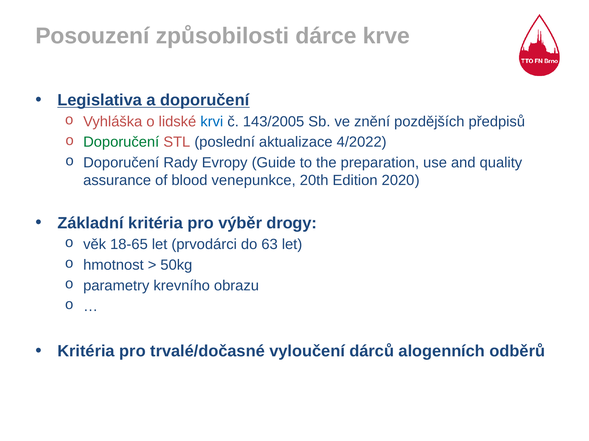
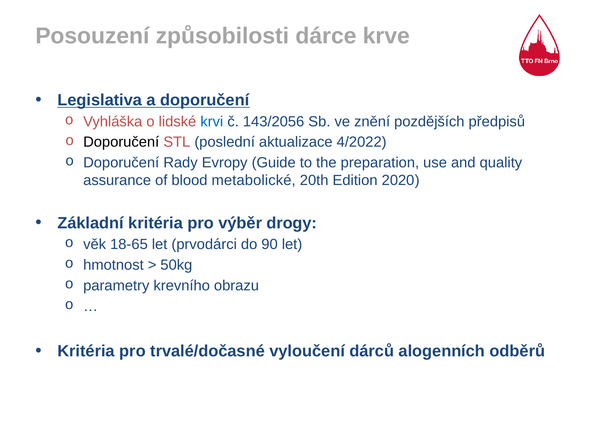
143/2005: 143/2005 -> 143/2056
Doporučení at (121, 142) colour: green -> black
venepunkce: venepunkce -> metabolické
63: 63 -> 90
